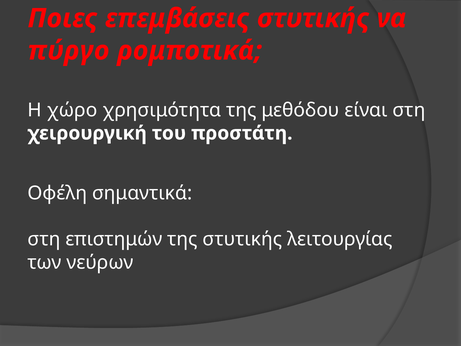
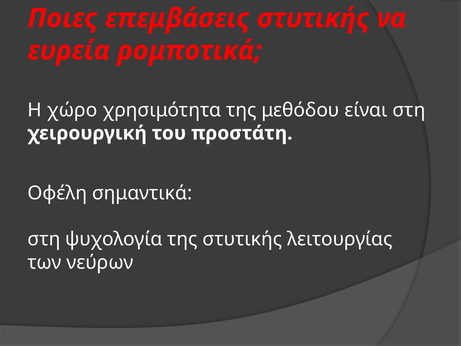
πύργο: πύργο -> ευρεία
επιστημών: επιστημών -> ψυχολογία
